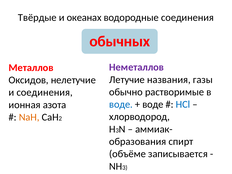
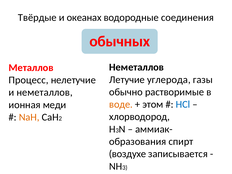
Неметаллов at (137, 67) colour: purple -> black
названия: названия -> углерода
Оксидов: Оксидов -> Процесс
и соединения: соединения -> неметаллов
воде at (121, 104) colour: blue -> orange
воде at (153, 104): воде -> этом
азота: азота -> меди
объёме: объёме -> воздухе
